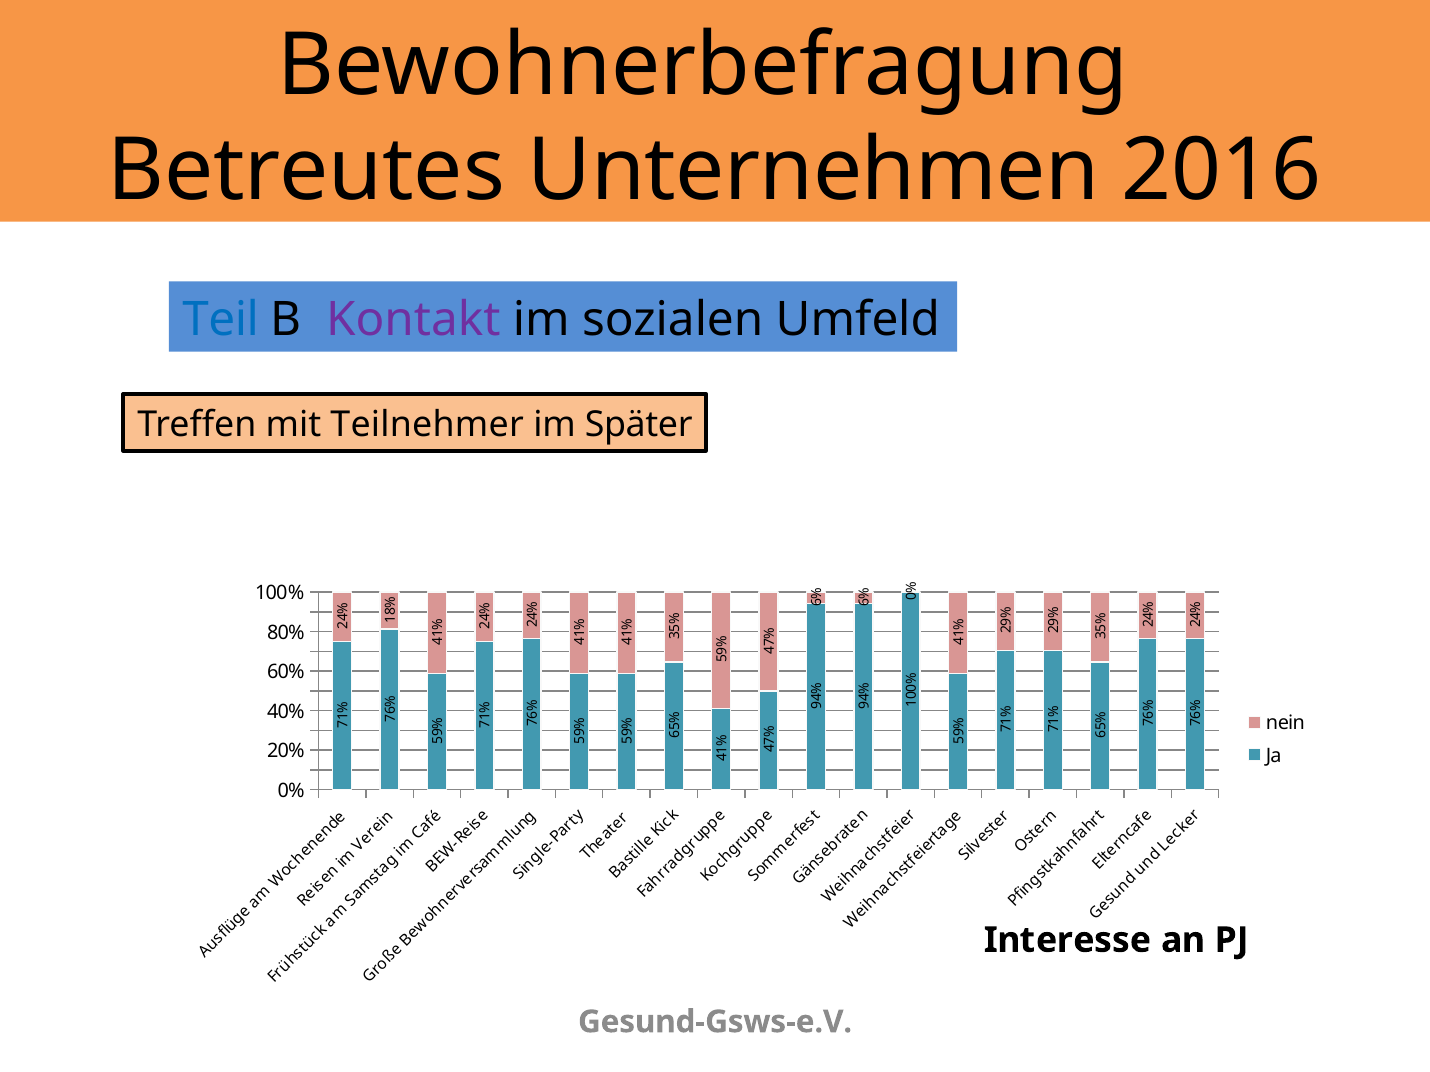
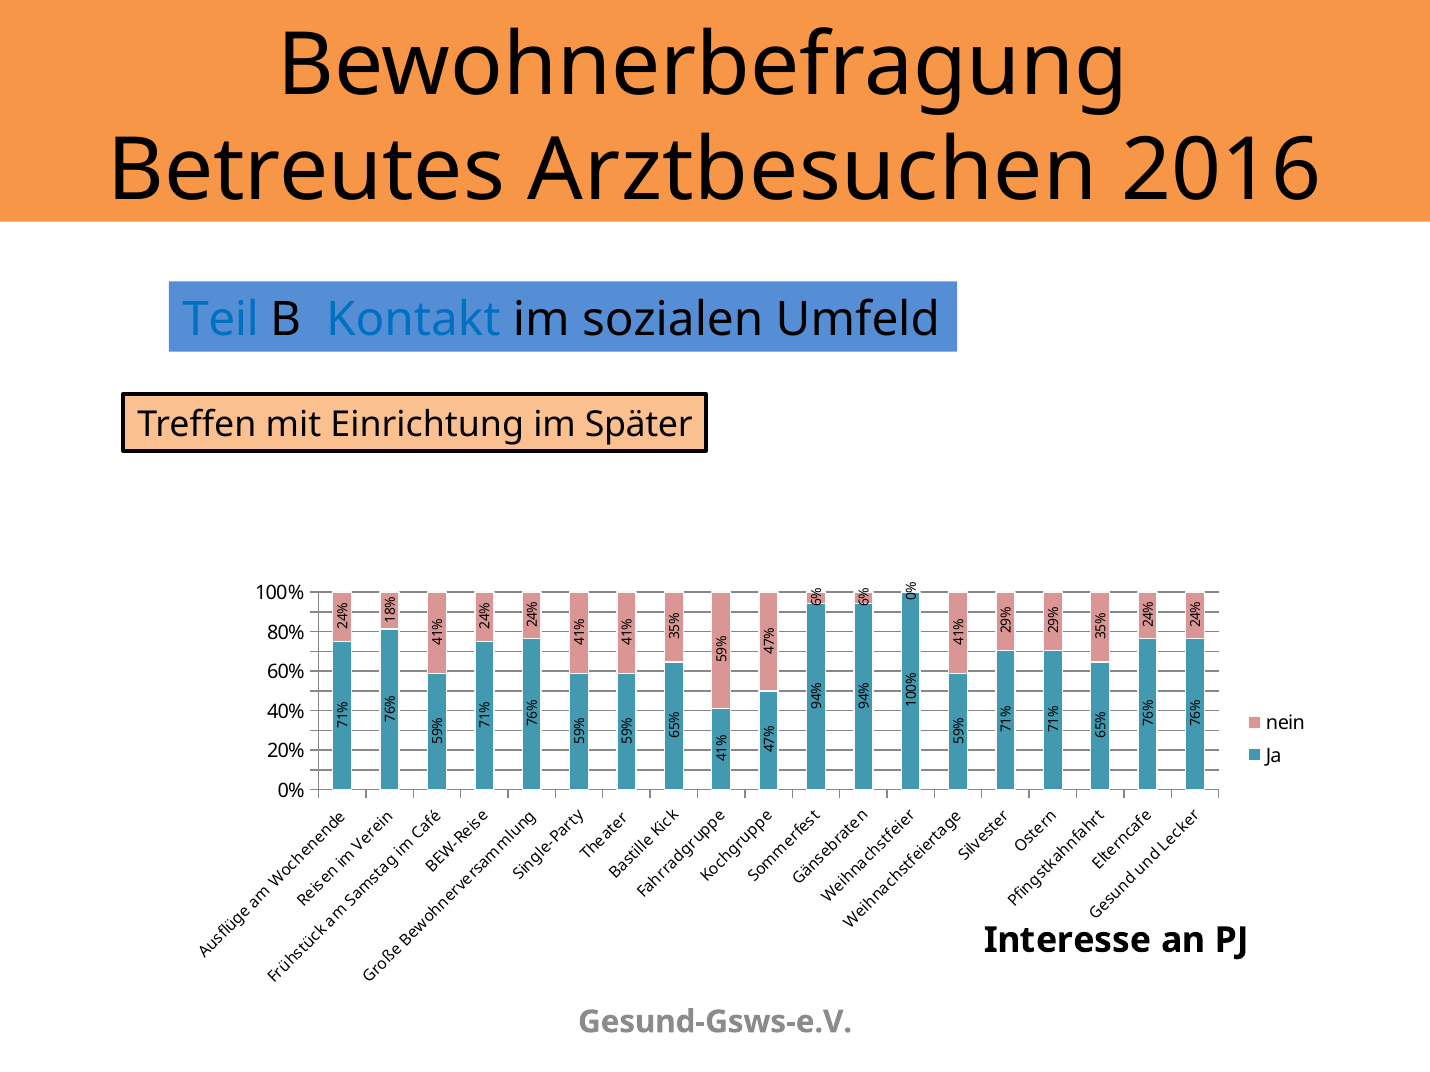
Unternehmen: Unternehmen -> Arztbesuchen
Kontakt colour: purple -> blue
Teilnehmer: Teilnehmer -> Einrichtung
